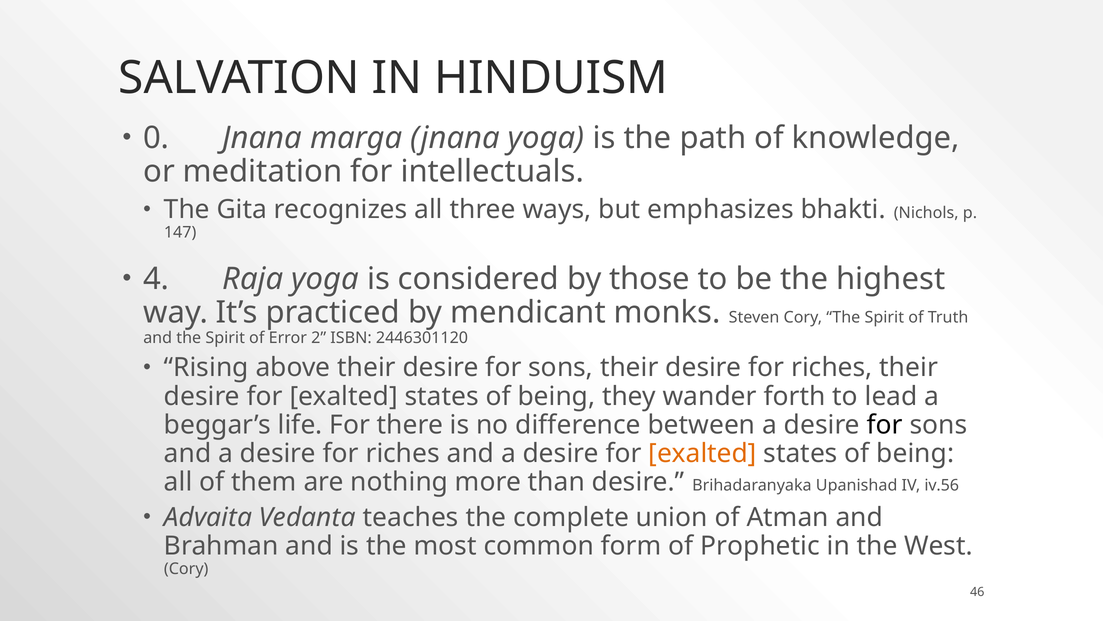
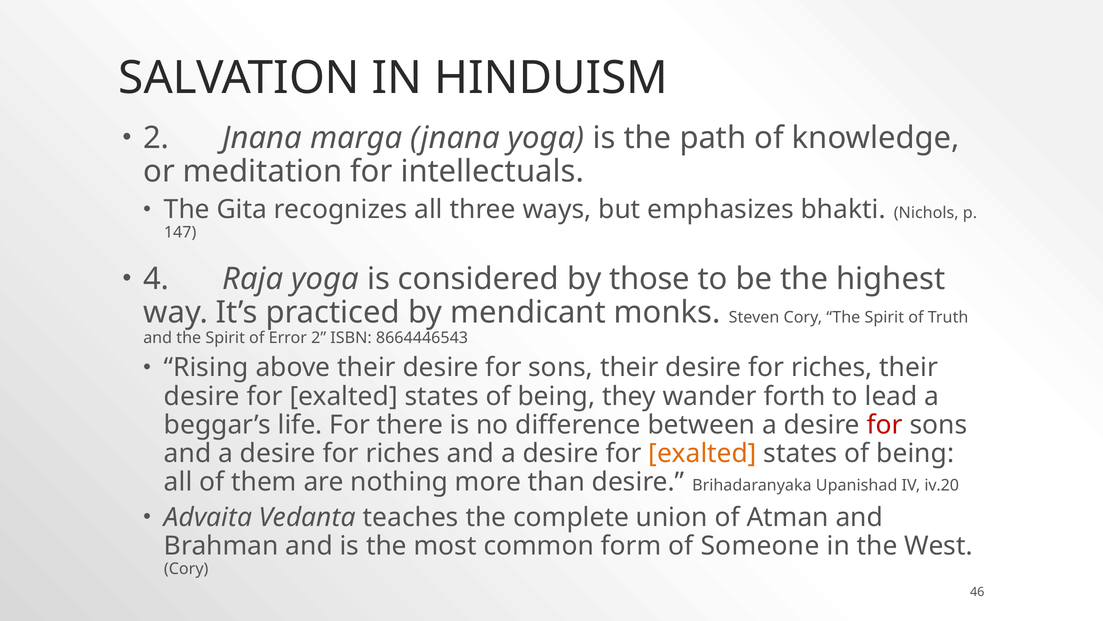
0 at (156, 138): 0 -> 2
2446301120: 2446301120 -> 8664446543
for at (885, 425) colour: black -> red
iv.56: iv.56 -> iv.20
Prophetic: Prophetic -> Someone
